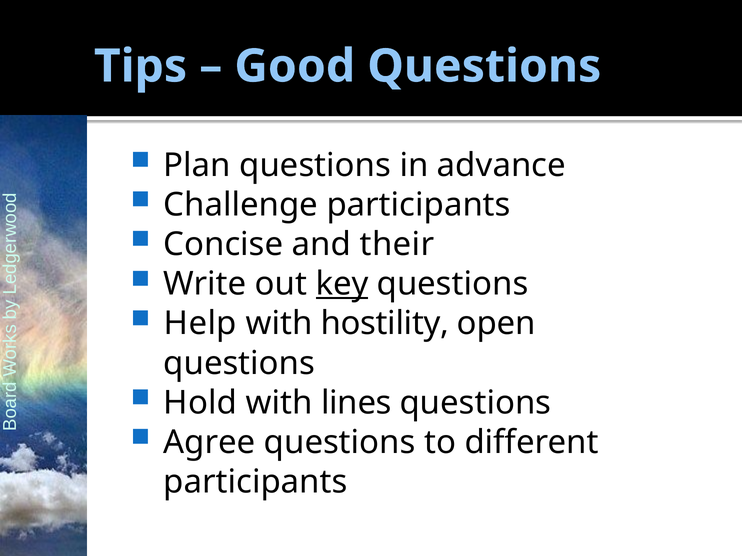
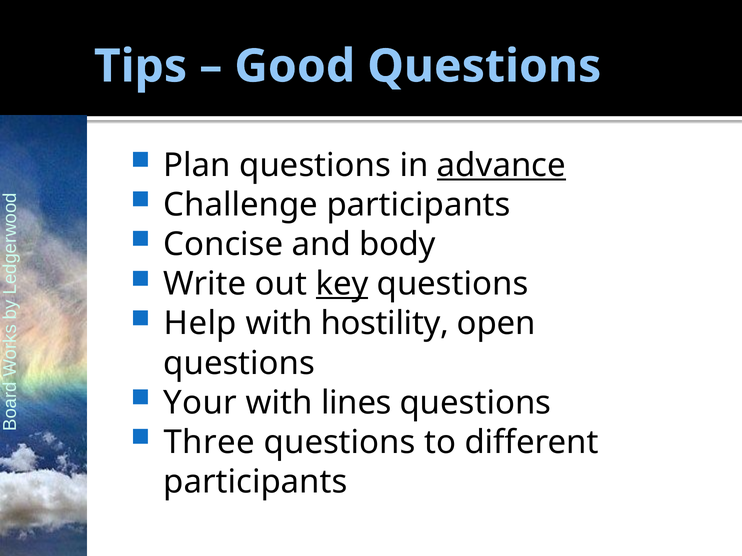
advance underline: none -> present
their: their -> body
Hold: Hold -> Your
Agree: Agree -> Three
